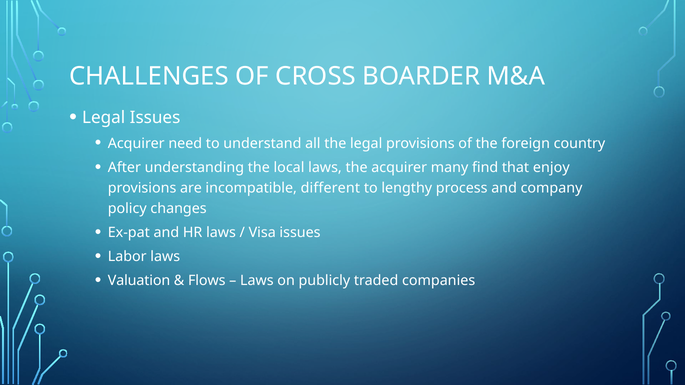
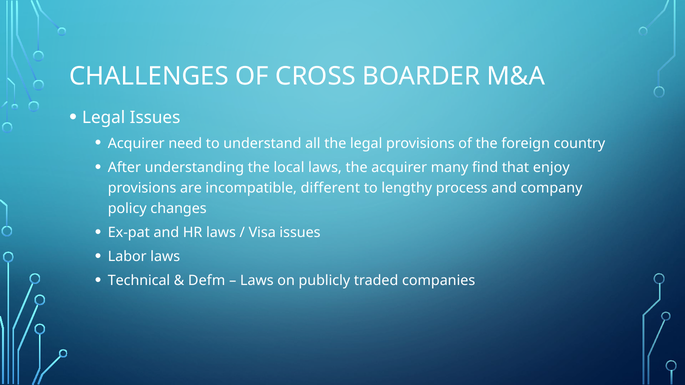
Valuation: Valuation -> Technical
Flows: Flows -> Defm
